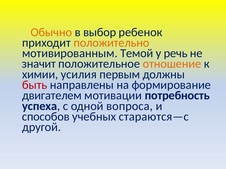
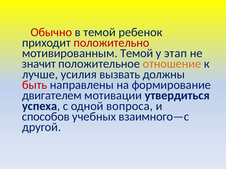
Обычно colour: orange -> red
в выбор: выбор -> темой
положительно colour: orange -> red
речь: речь -> этап
химии: химии -> лучше
первым: первым -> вызвать
потребность: потребность -> утвердиться
стараются—с: стараются—с -> взаимного—с
